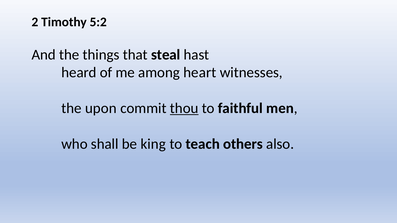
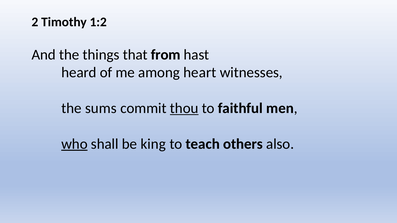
5:2: 5:2 -> 1:2
steal: steal -> from
upon: upon -> sums
who underline: none -> present
